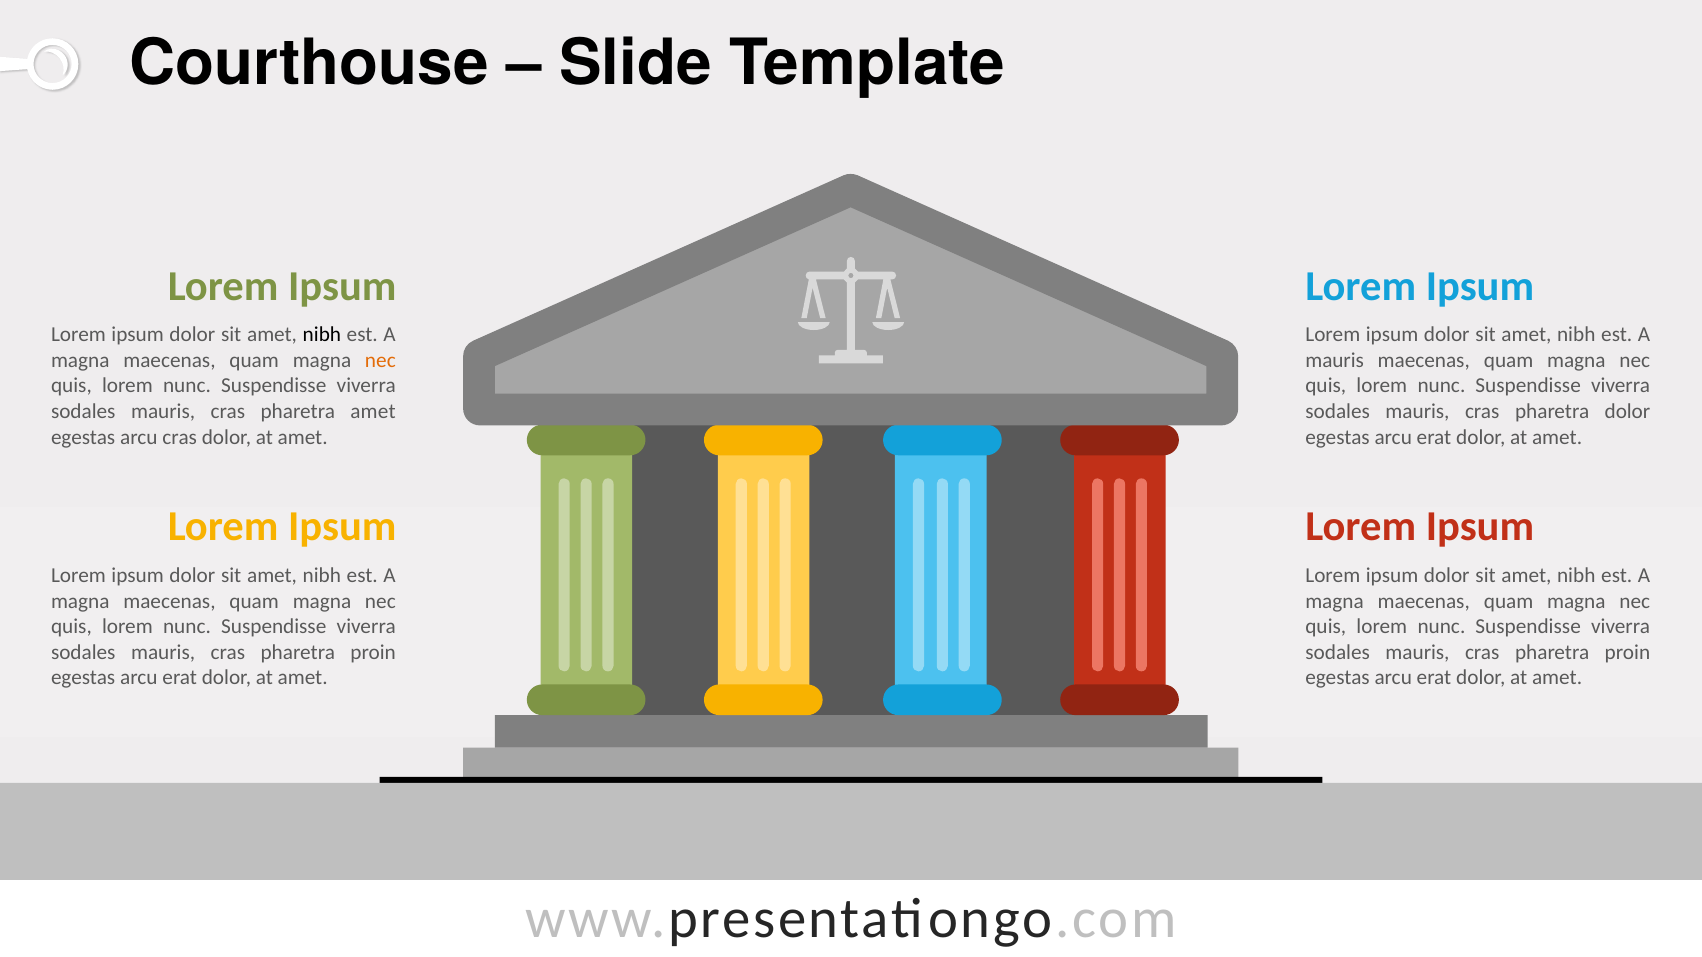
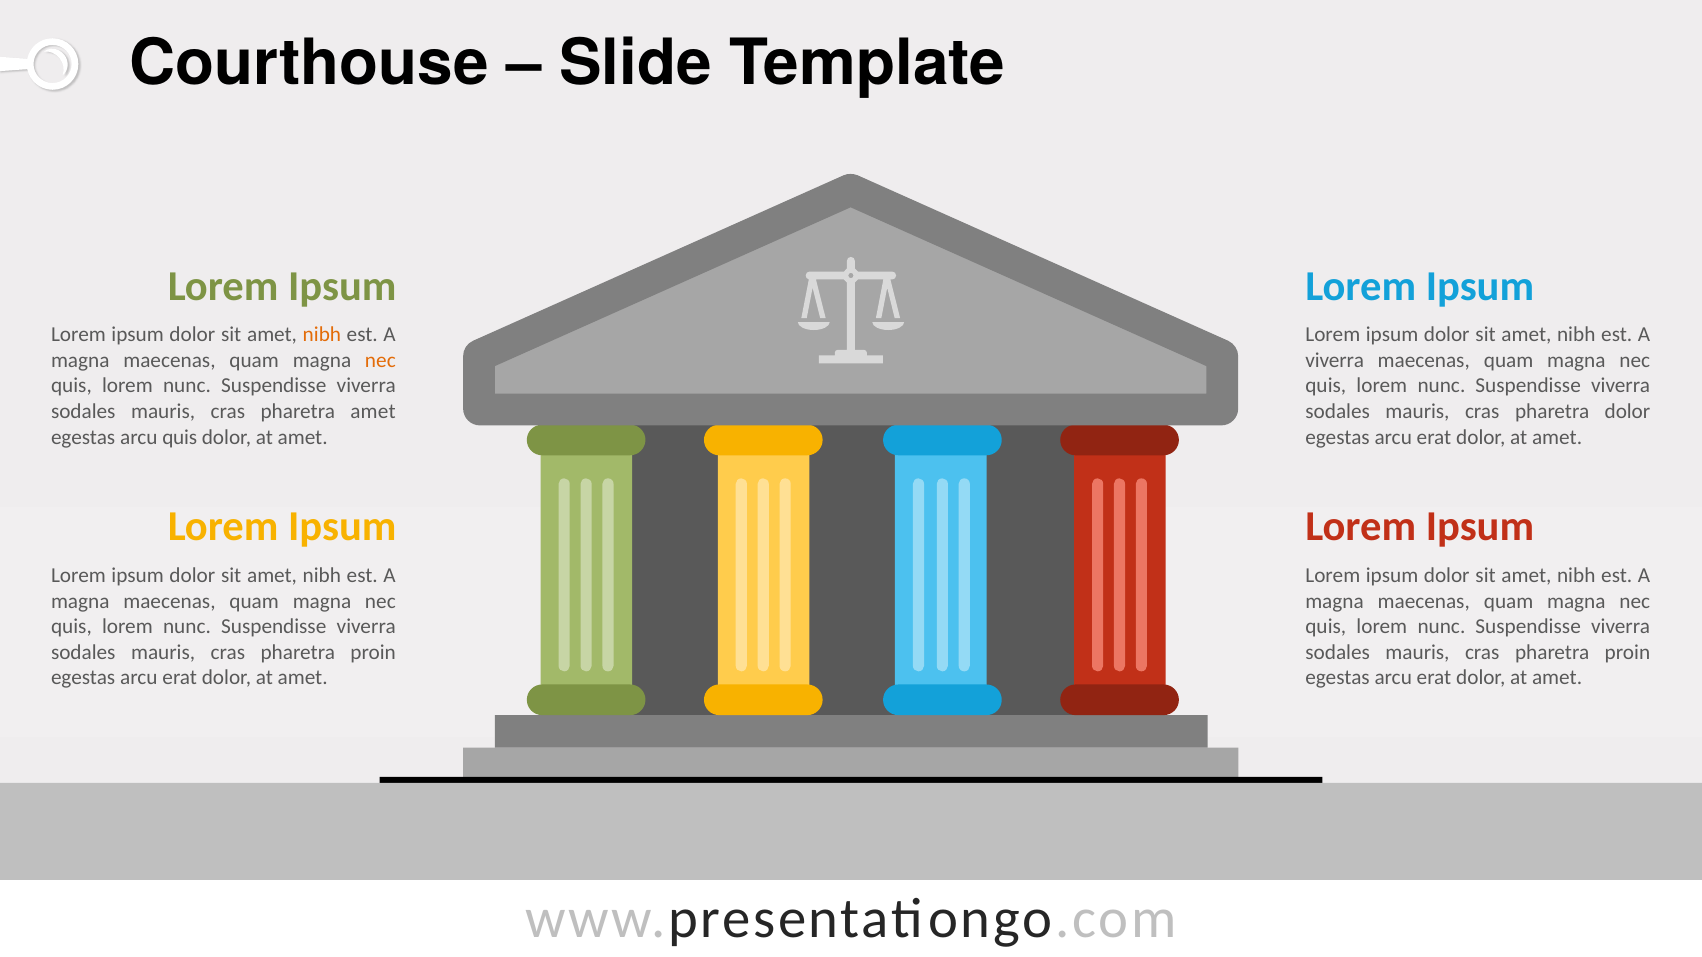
nibh at (322, 335) colour: black -> orange
mauris at (1335, 361): mauris -> viverra
arcu cras: cras -> quis
